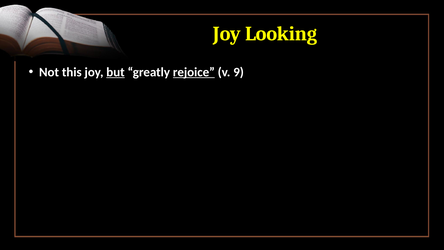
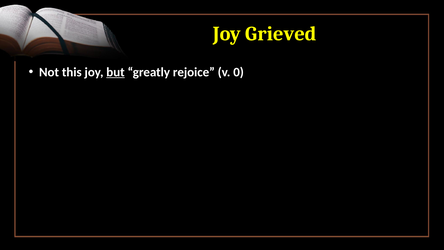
Looking: Looking -> Grieved
rejoice underline: present -> none
9: 9 -> 0
